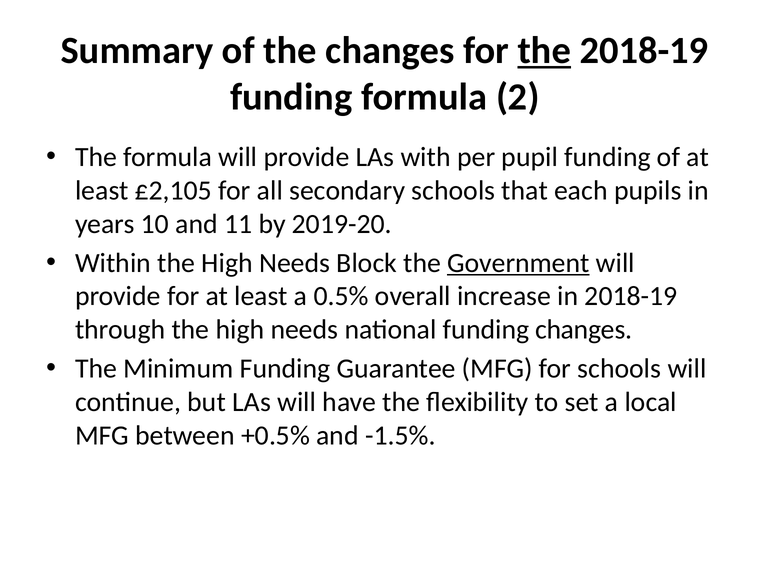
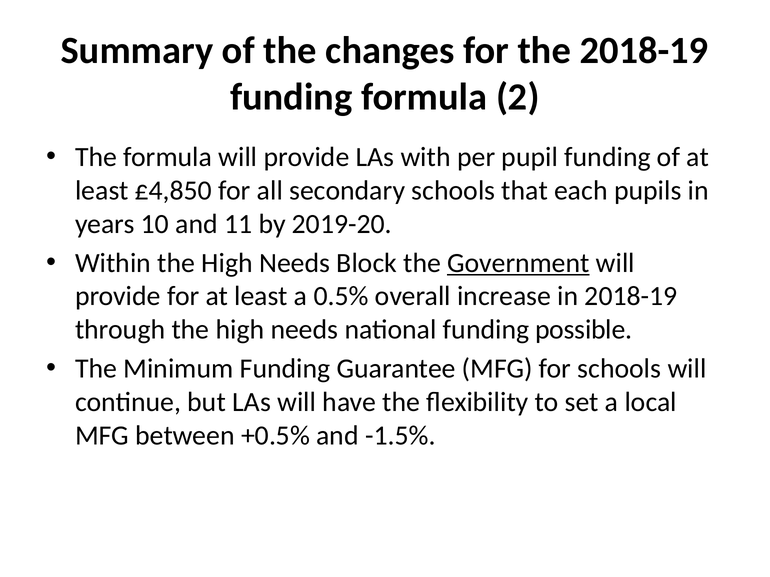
the at (544, 51) underline: present -> none
£2,105: £2,105 -> £4,850
funding changes: changes -> possible
